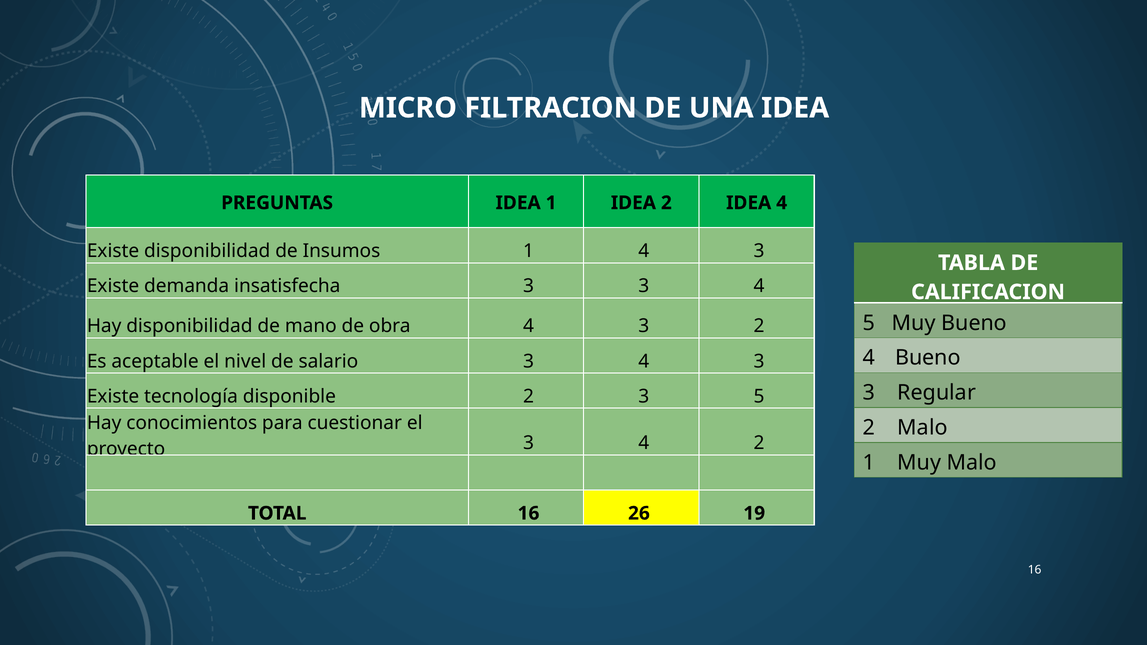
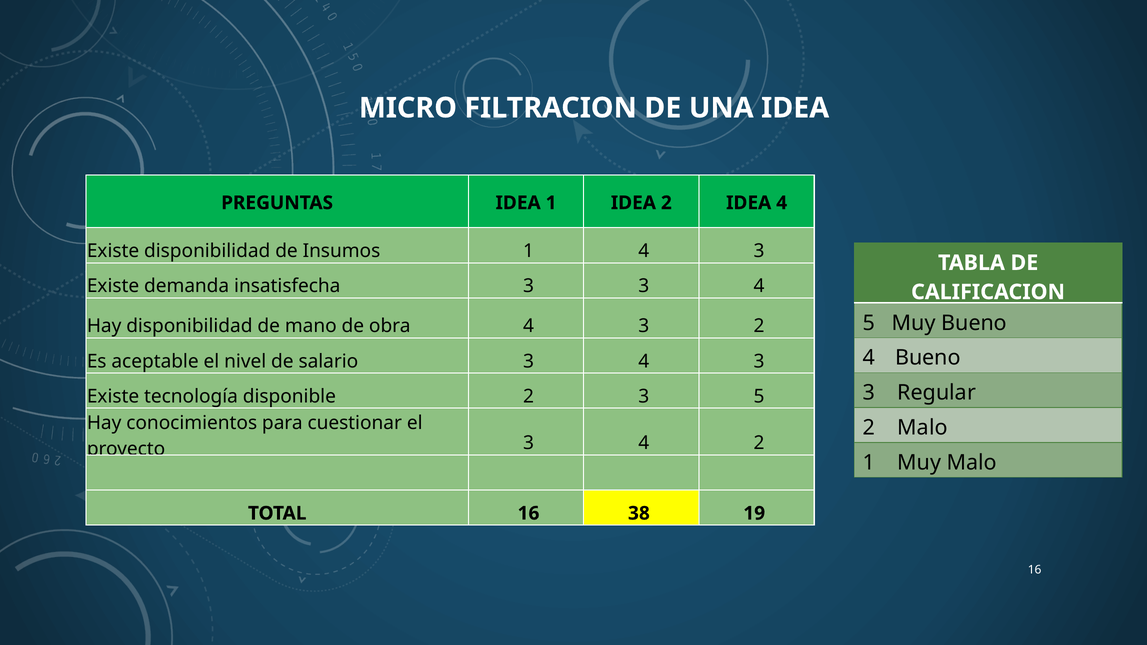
26: 26 -> 38
